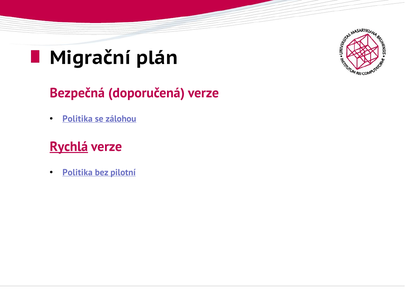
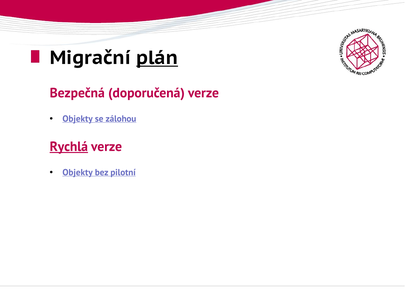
plán underline: none -> present
Politika at (78, 119): Politika -> Objekty
Politika at (78, 173): Politika -> Objekty
